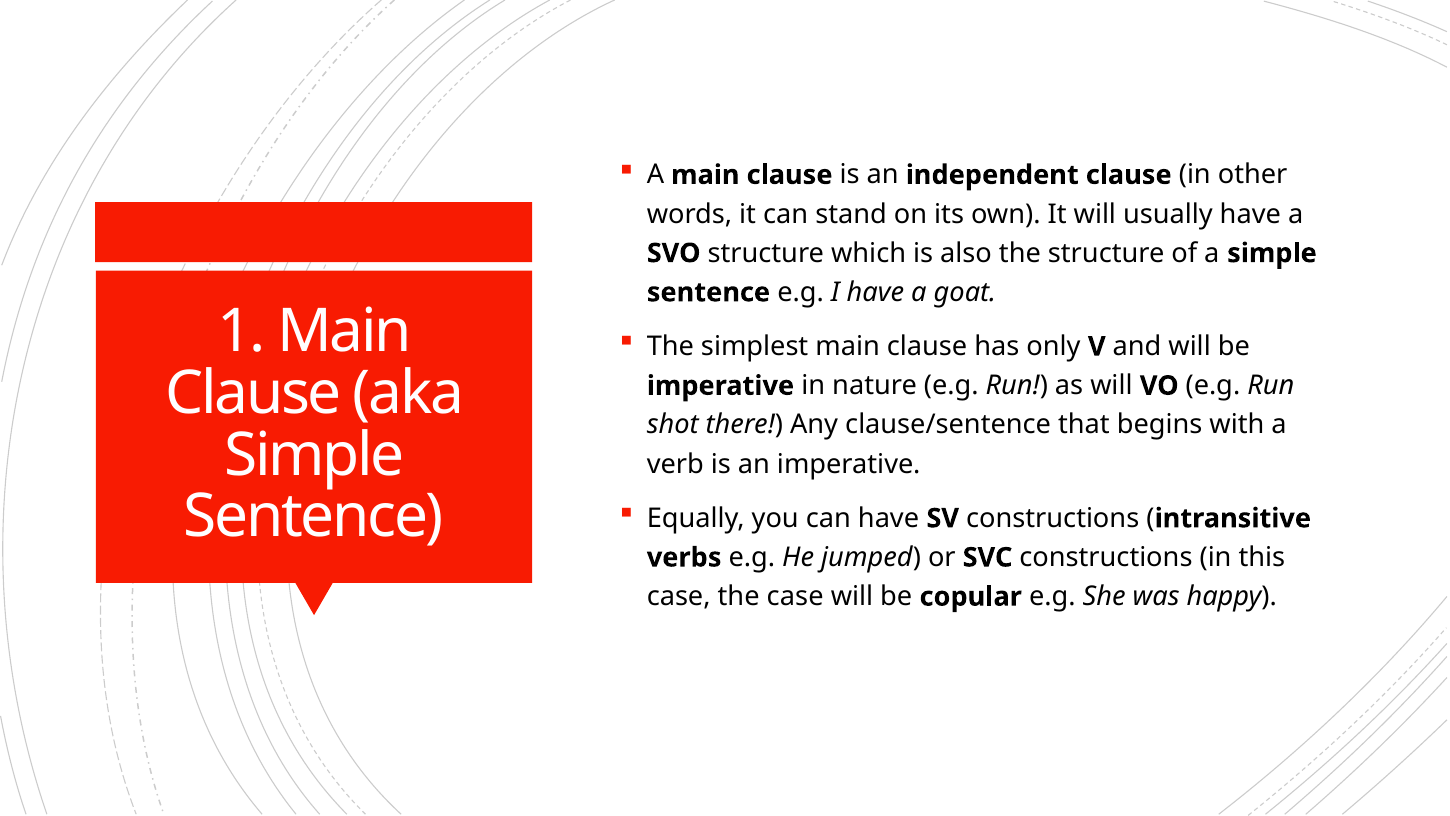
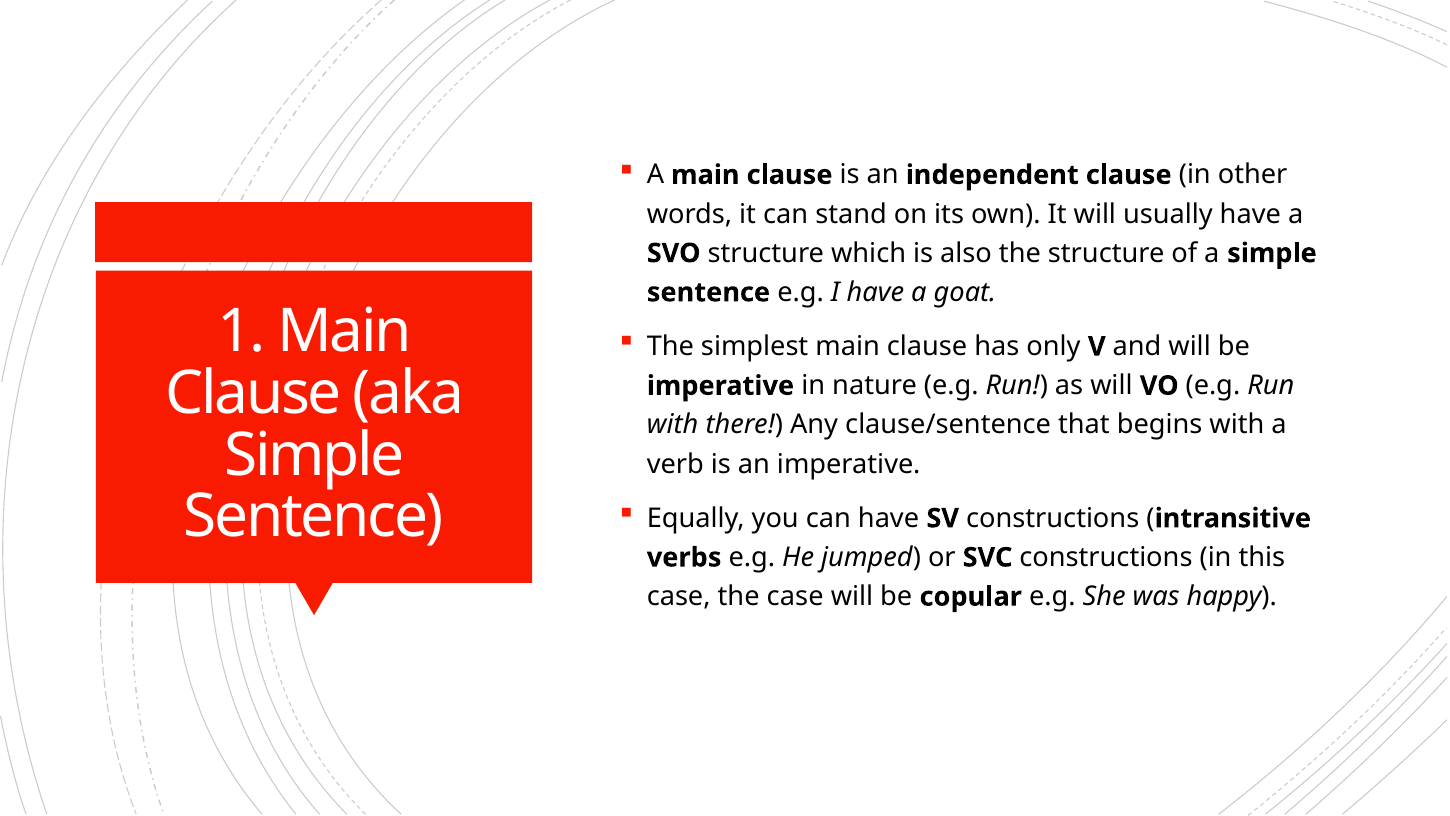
shot at (673, 425): shot -> with
